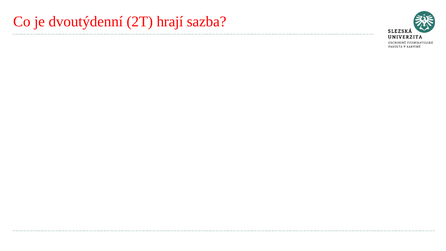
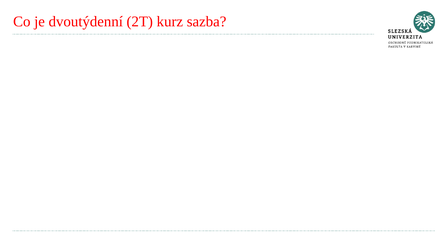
hrají: hrají -> kurz
